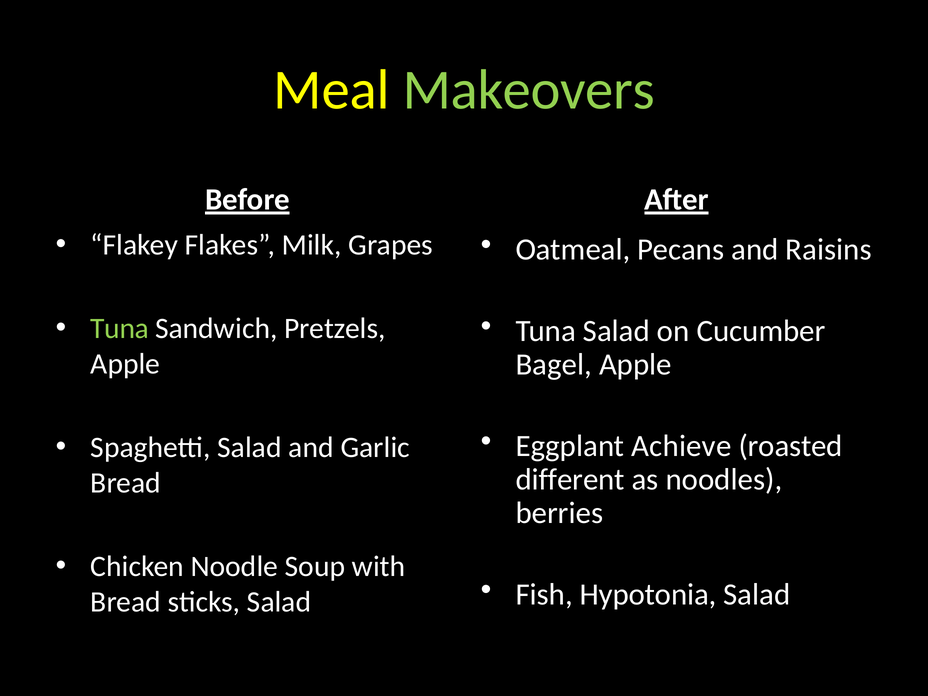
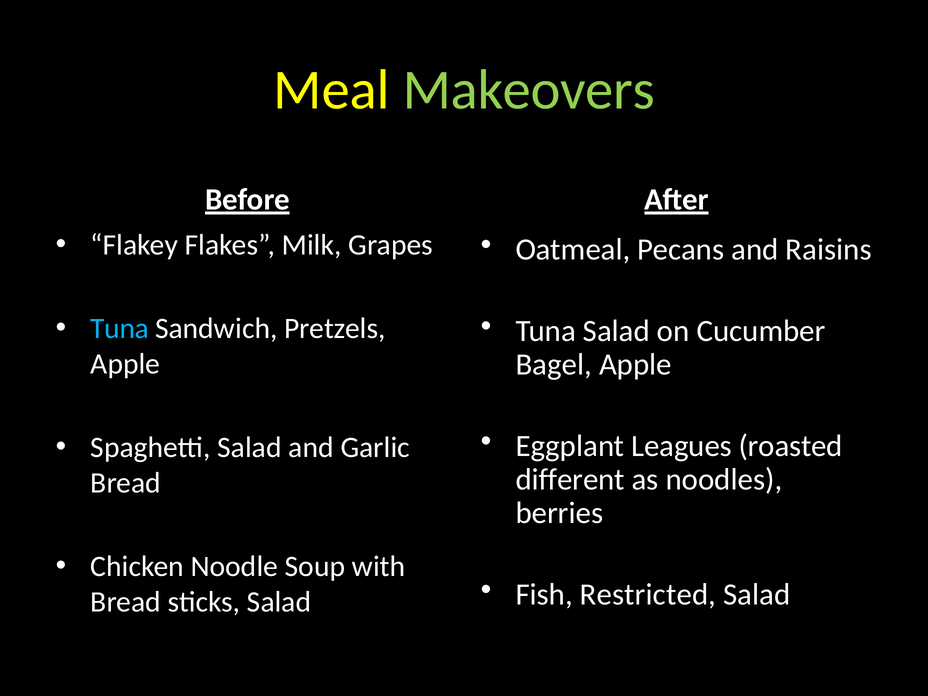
Tuna at (120, 329) colour: light green -> light blue
Achieve: Achieve -> Leagues
Hypotonia: Hypotonia -> Restricted
